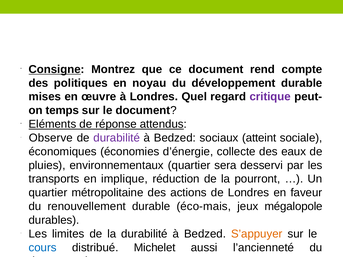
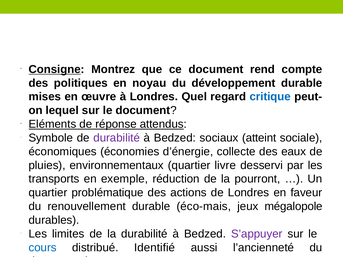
critique colour: purple -> blue
temps: temps -> lequel
Observe: Observe -> Symbole
sera: sera -> livre
implique: implique -> exemple
métropolitaine: métropolitaine -> problématique
S’appuyer colour: orange -> purple
Michelet: Michelet -> Identifié
